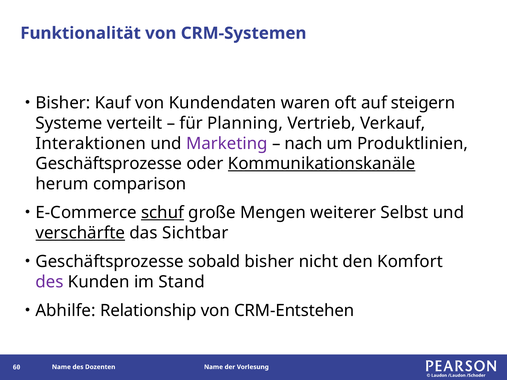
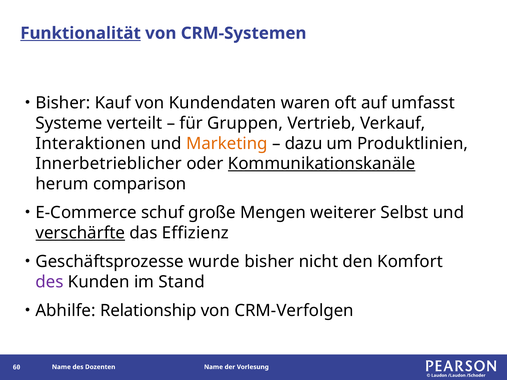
Funktionalität underline: none -> present
steigern: steigern -> umfasst
Planning: Planning -> Gruppen
Marketing colour: purple -> orange
nach: nach -> dazu
Geschäftsprozesse at (109, 164): Geschäftsprozesse -> Innerbetrieblicher
schuf underline: present -> none
Sichtbar: Sichtbar -> Effizienz
sobald: sobald -> wurde
CRM-Entstehen: CRM-Entstehen -> CRM-Verfolgen
